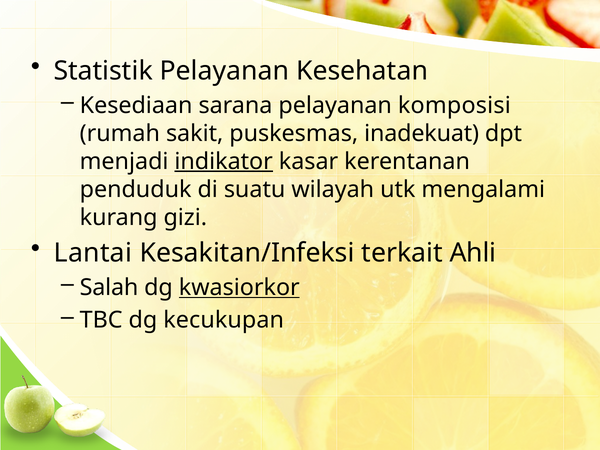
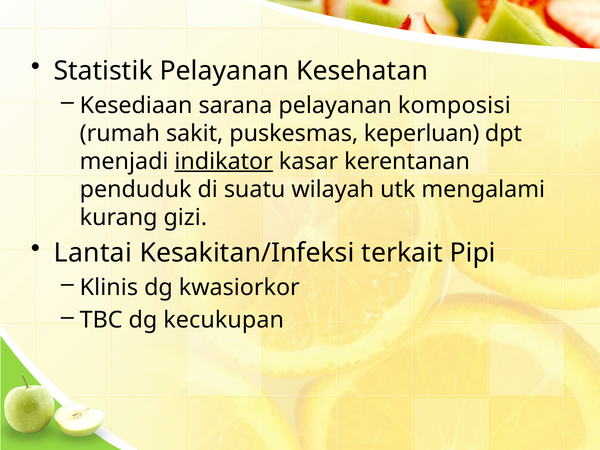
inadekuat: inadekuat -> keperluan
Ahli: Ahli -> Pipi
Salah: Salah -> Klinis
kwasiorkor underline: present -> none
